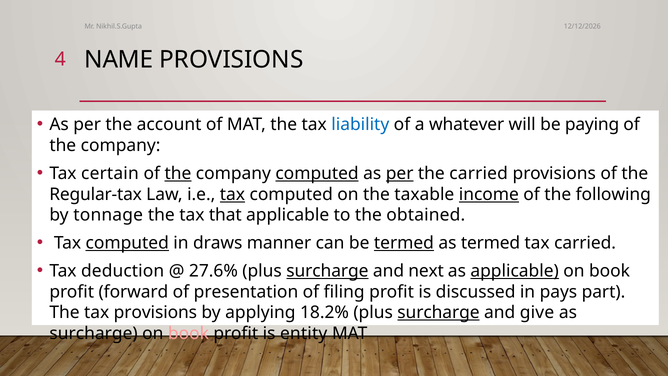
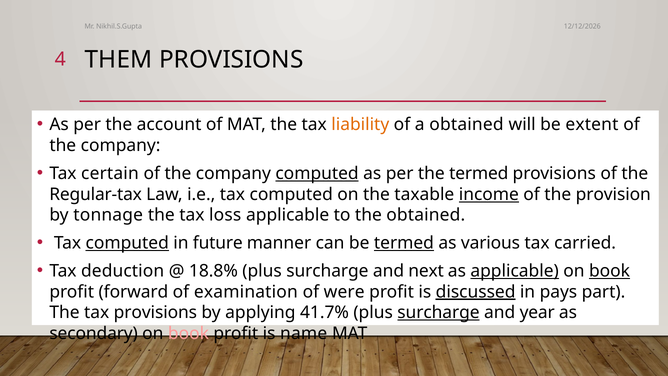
NAME: NAME -> THEM
liability colour: blue -> orange
a whatever: whatever -> obtained
paying: paying -> extent
the at (178, 173) underline: present -> none
per at (400, 173) underline: present -> none
the carried: carried -> termed
tax at (232, 194) underline: present -> none
following: following -> provision
that: that -> loss
draws: draws -> future
as termed: termed -> various
27.6%: 27.6% -> 18.8%
surcharge at (327, 271) underline: present -> none
book at (610, 271) underline: none -> present
presentation: presentation -> examination
filing: filing -> were
discussed underline: none -> present
18.2%: 18.2% -> 41.7%
give: give -> year
surcharge at (94, 333): surcharge -> secondary
entity: entity -> name
